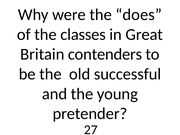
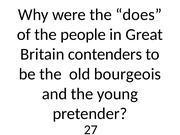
classes: classes -> people
successful: successful -> bourgeois
